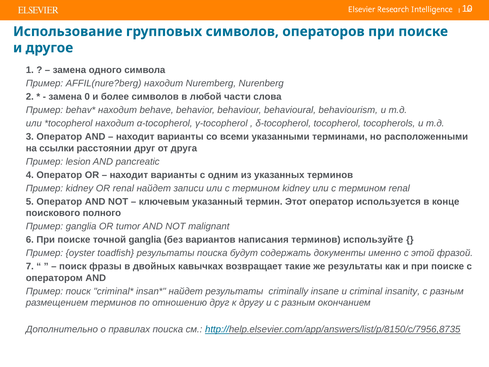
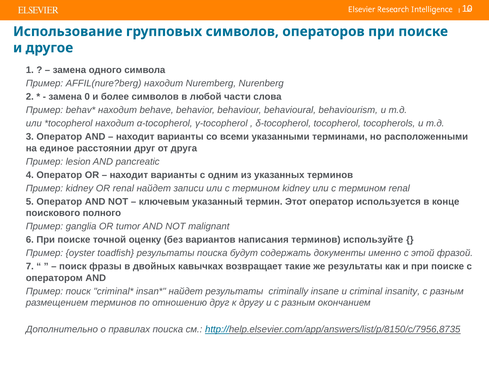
ссылки: ссылки -> единое
точной ganglia: ganglia -> оценку
